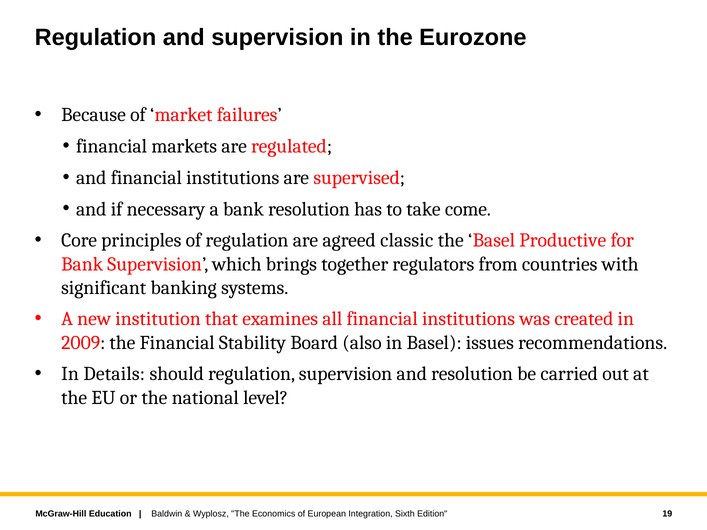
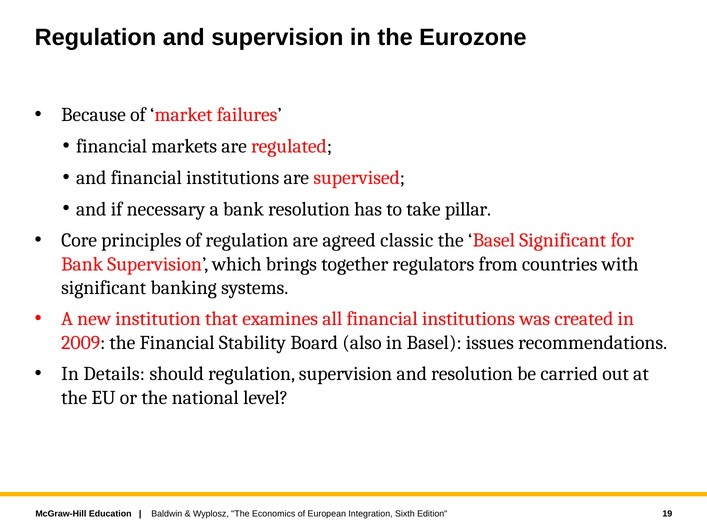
come: come -> pillar
Basel Productive: Productive -> Significant
